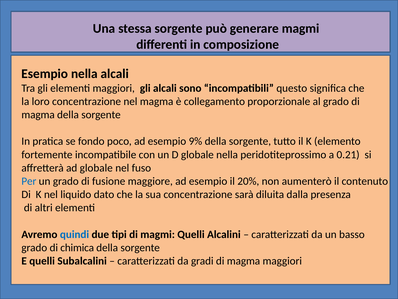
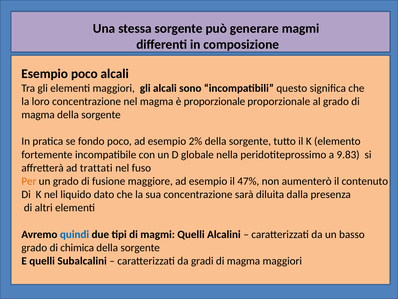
Esempio nella: nella -> poco
è collegamento: collegamento -> proporzionale
9%: 9% -> 2%
0.21: 0.21 -> 9.83
ad globale: globale -> trattati
Per colour: blue -> orange
20%: 20% -> 47%
